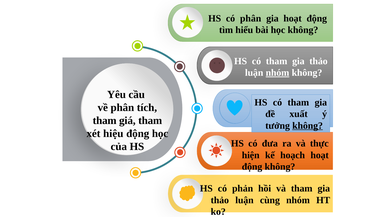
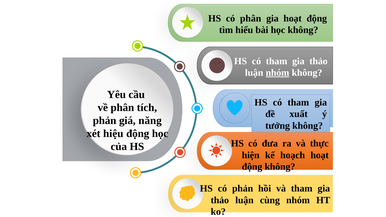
tham at (105, 121): tham -> phản
tham at (150, 121): tham -> năng
không at (308, 126) underline: present -> none
